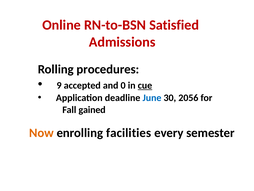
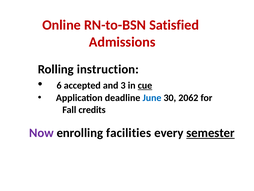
procedures: procedures -> instruction
9: 9 -> 6
0: 0 -> 3
2056: 2056 -> 2062
gained: gained -> credits
Now colour: orange -> purple
semester underline: none -> present
